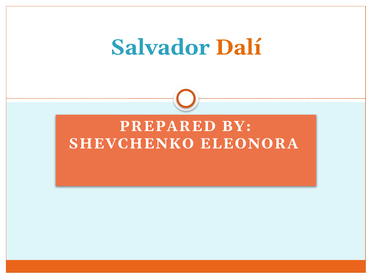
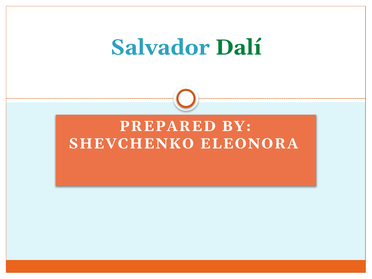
Dalí colour: orange -> green
